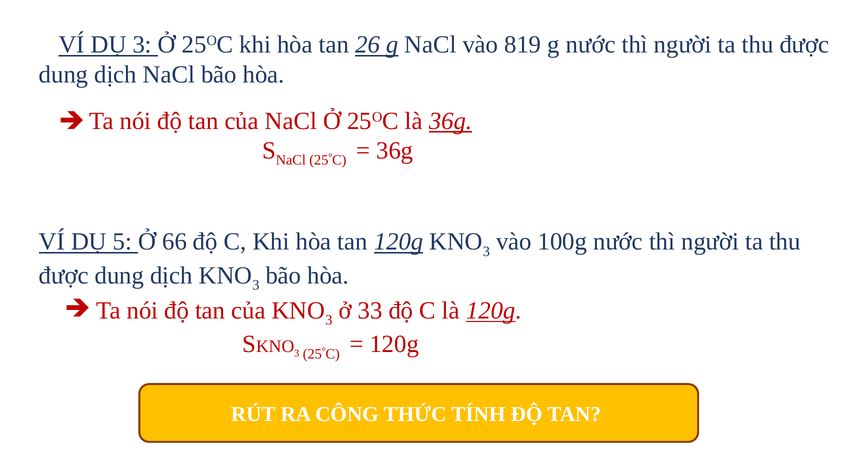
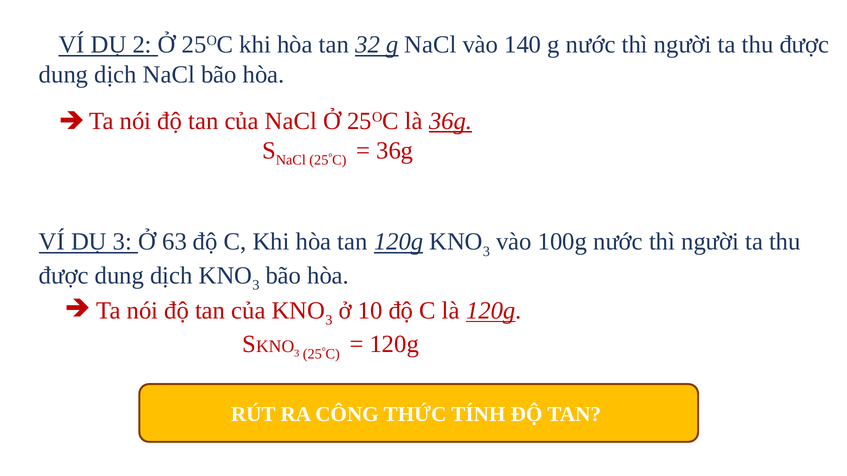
DỤ 3: 3 -> 2
26: 26 -> 32
819: 819 -> 140
DỤ 5: 5 -> 3
66: 66 -> 63
33: 33 -> 10
